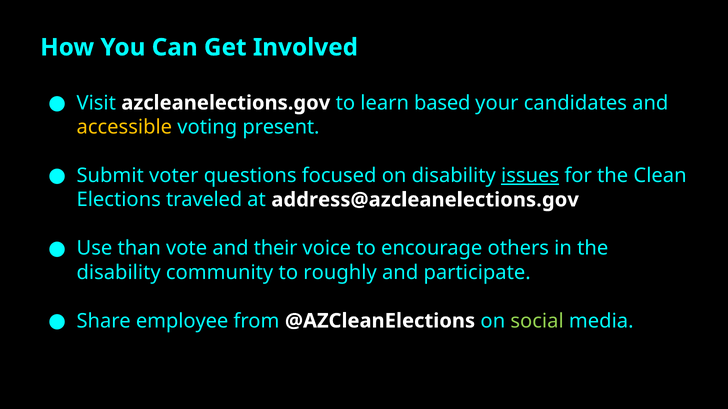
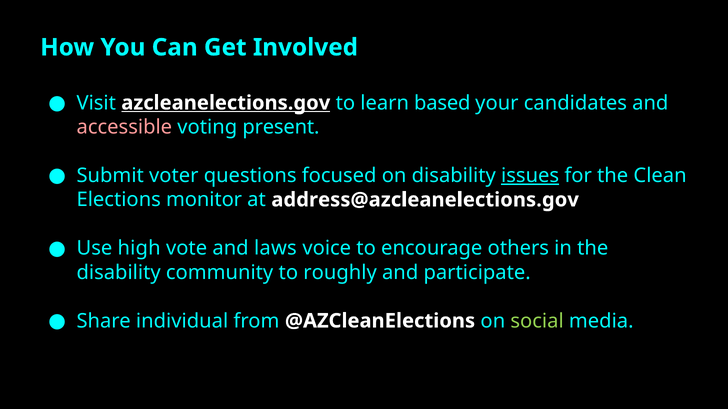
azcleanelections.gov underline: none -> present
accessible colour: yellow -> pink
traveled: traveled -> monitor
than: than -> high
their: their -> laws
employee: employee -> individual
